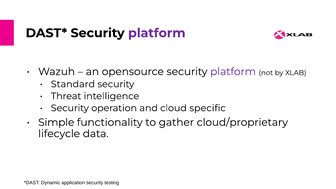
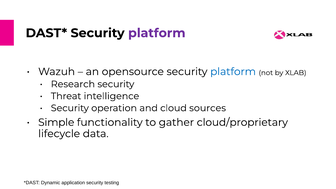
platform at (233, 72) colour: purple -> blue
Standard: Standard -> Research
specific: specific -> sources
